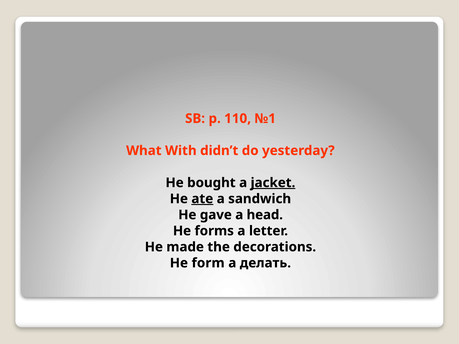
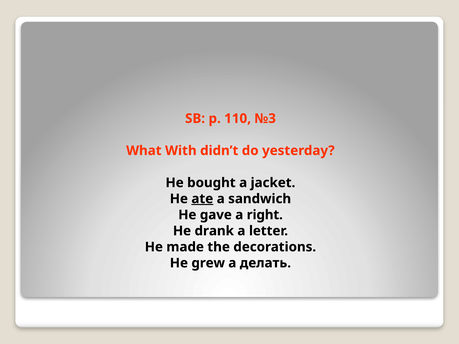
№1: №1 -> №3
jacket underline: present -> none
head: head -> right
forms: forms -> drank
form: form -> grew
